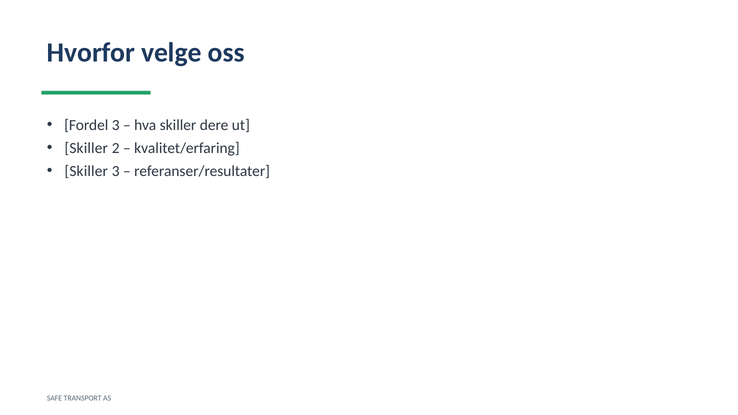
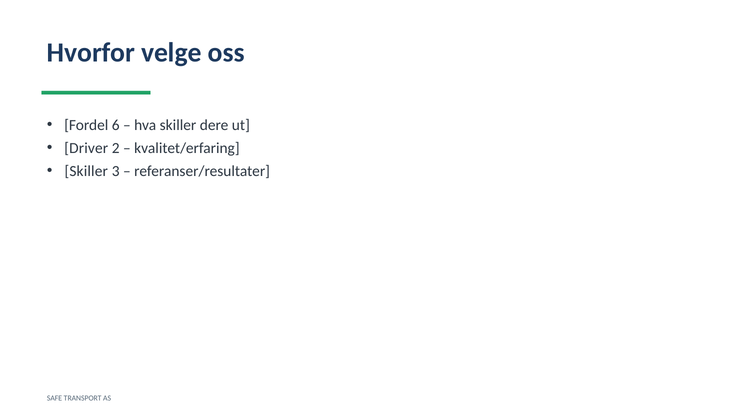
Fordel 3: 3 -> 6
Skiller at (86, 148): Skiller -> Driver
